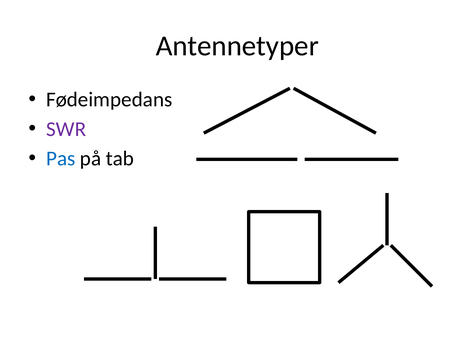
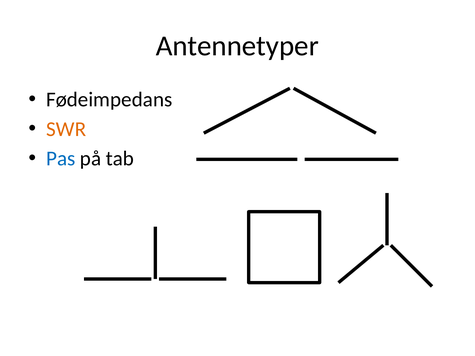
SWR colour: purple -> orange
